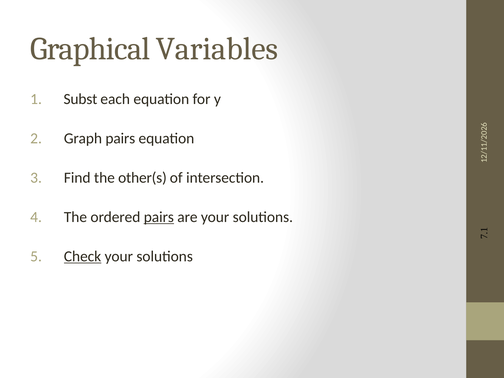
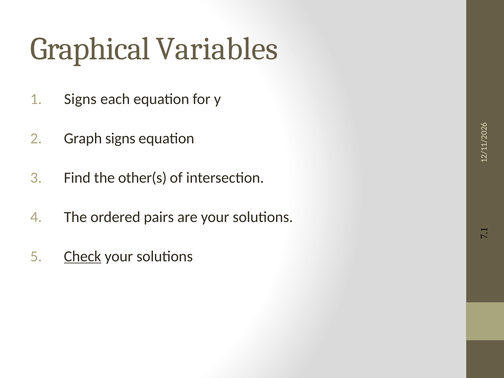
Subst at (80, 99): Subst -> Signs
Graph pairs: pairs -> signs
pairs at (159, 217) underline: present -> none
